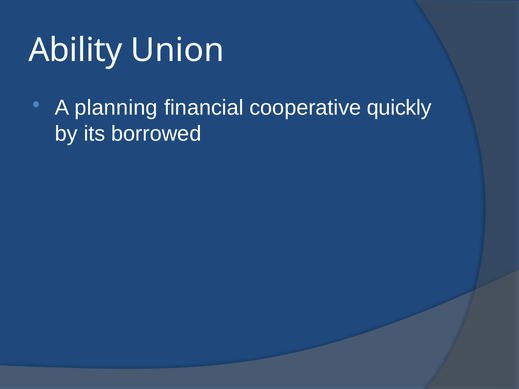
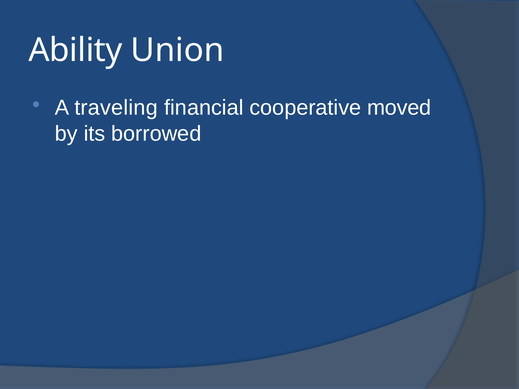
planning: planning -> traveling
quickly: quickly -> moved
